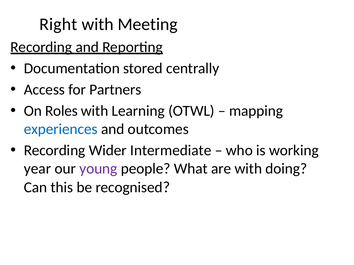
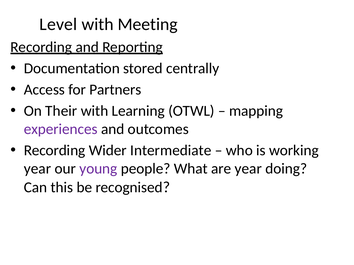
Right: Right -> Level
Roles: Roles -> Their
experiences colour: blue -> purple
are with: with -> year
